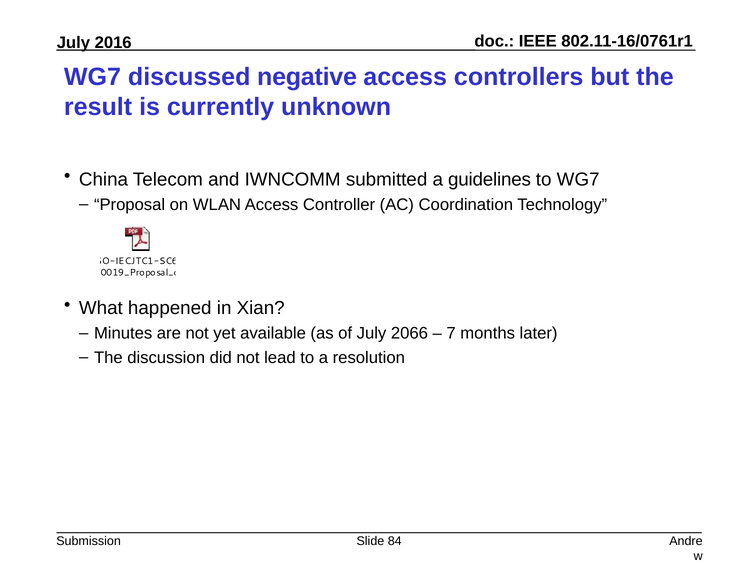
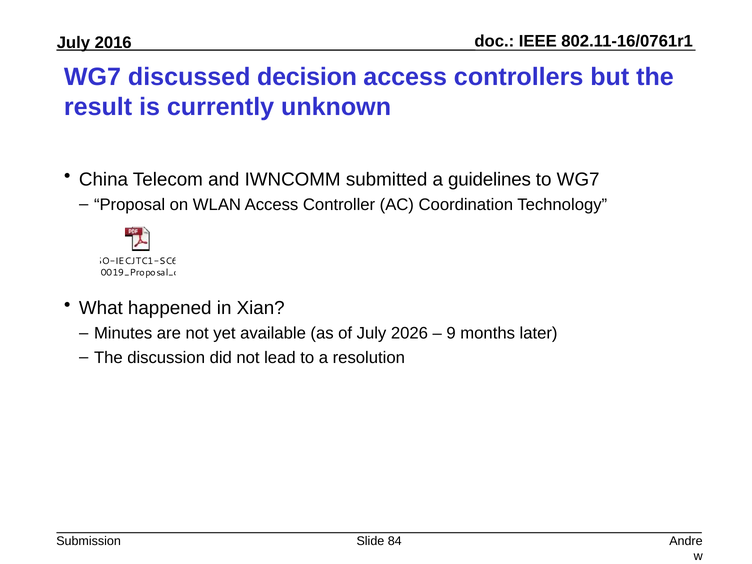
negative: negative -> decision
2066: 2066 -> 2026
7: 7 -> 9
